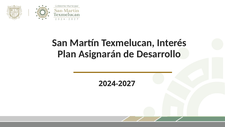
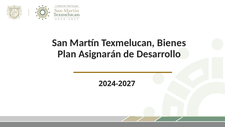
Interés: Interés -> Bienes
